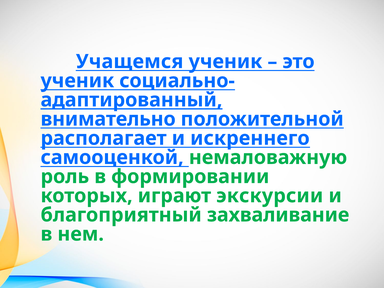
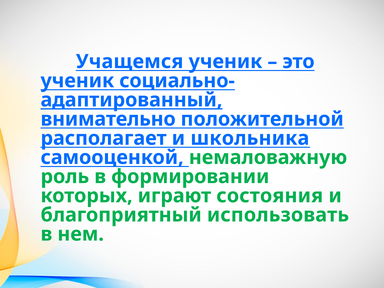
искреннего: искреннего -> школьника
экскурсии: экскурсии -> состояния
захваливание: захваливание -> использовать
